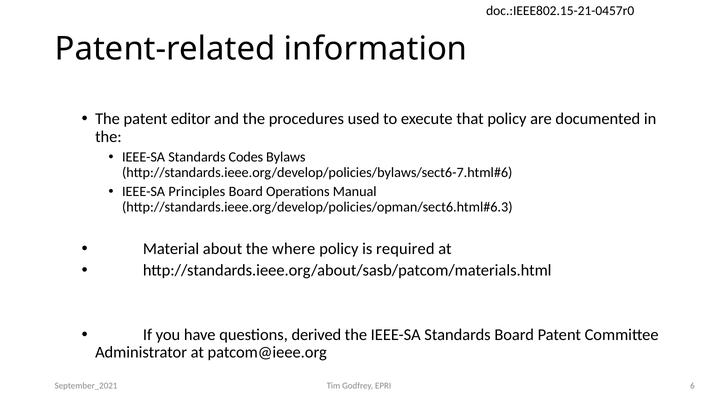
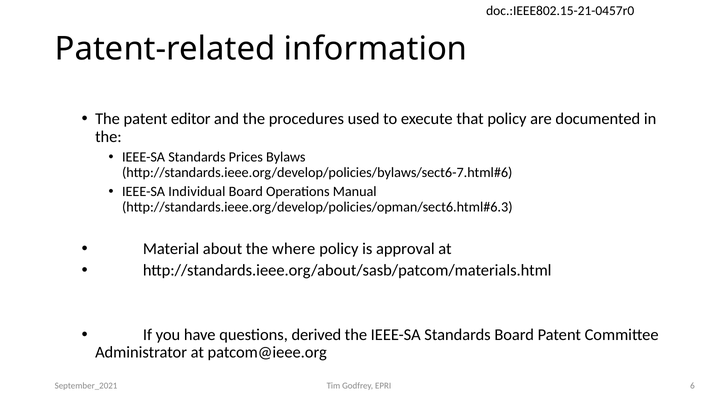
Codes: Codes -> Prices
Principles: Principles -> Individual
required: required -> approval
